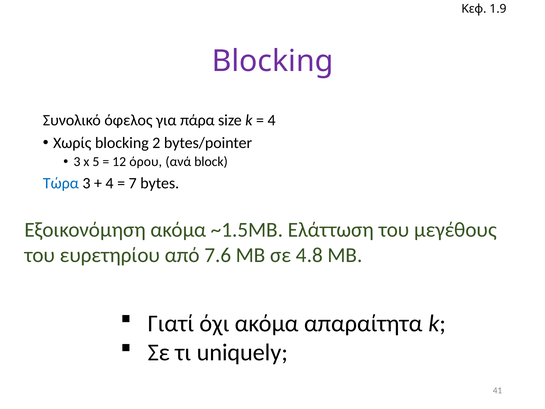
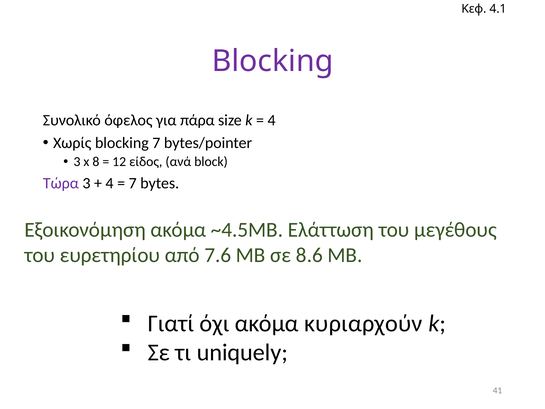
1.9: 1.9 -> 4.1
blocking 2: 2 -> 7
5: 5 -> 8
όρου: όρου -> είδος
Τώρα colour: blue -> purple
~1.5MB: ~1.5MB -> ~4.5MB
4.8: 4.8 -> 8.6
απαραίτητα: απαραίτητα -> κυριαρχούν
